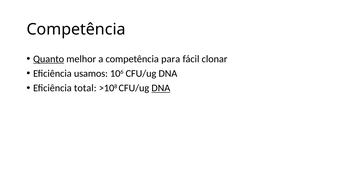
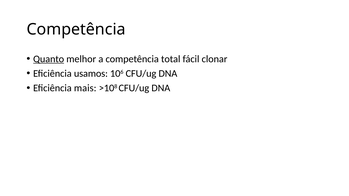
para: para -> total
total: total -> mais
DNA at (161, 88) underline: present -> none
